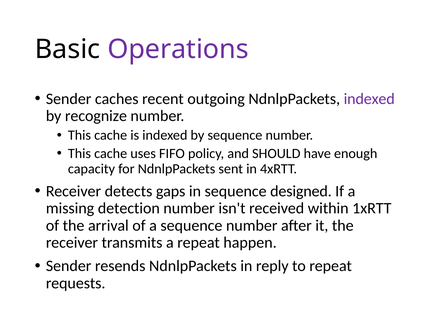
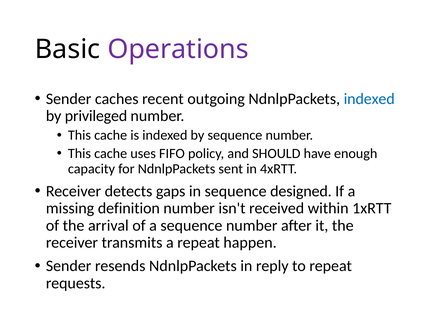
indexed at (369, 99) colour: purple -> blue
recognize: recognize -> privileged
detection: detection -> definition
